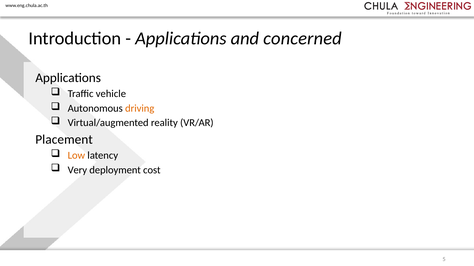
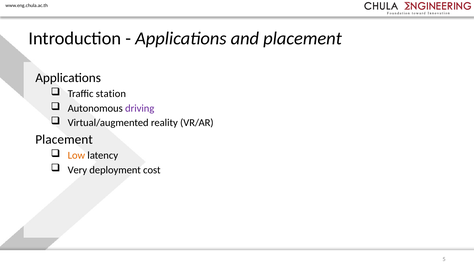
and concerned: concerned -> placement
vehicle: vehicle -> station
driving colour: orange -> purple
